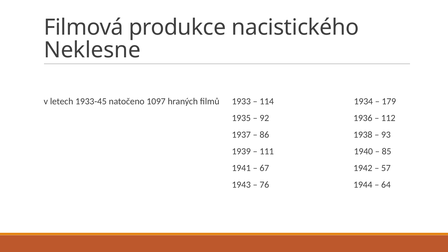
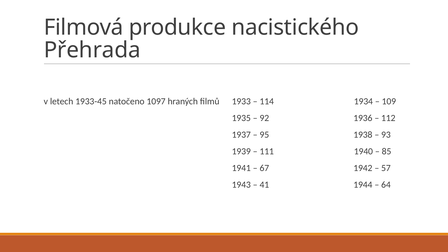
Neklesne: Neklesne -> Přehrada
179: 179 -> 109
86: 86 -> 95
76: 76 -> 41
